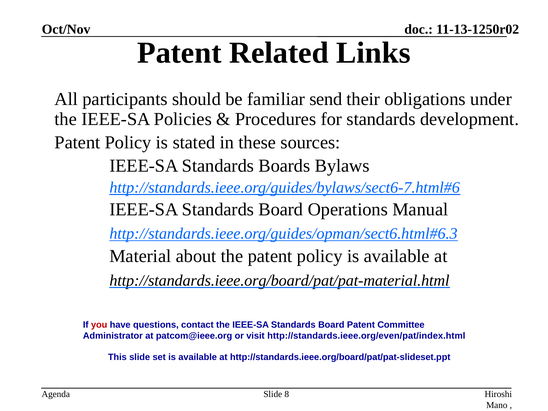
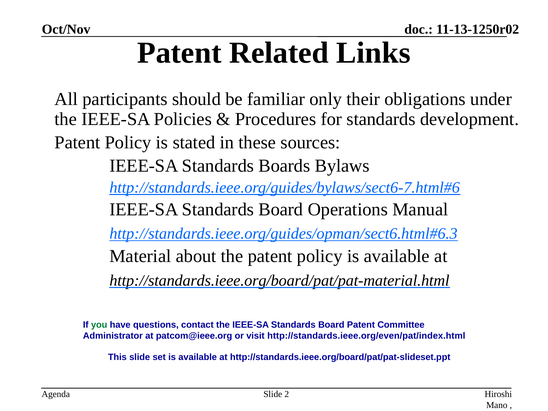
send: send -> only
you colour: red -> green
8: 8 -> 2
